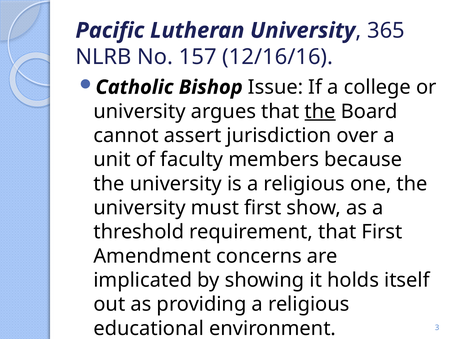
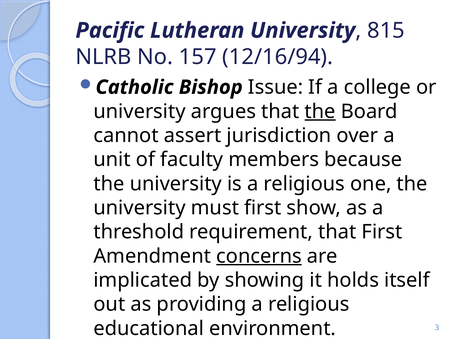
365: 365 -> 815
12/16/16: 12/16/16 -> 12/16/94
concerns underline: none -> present
